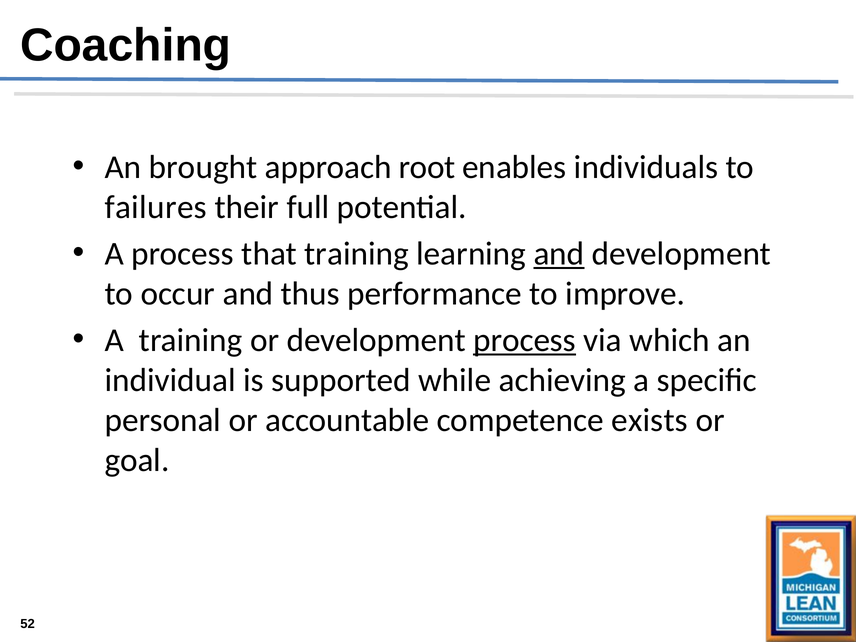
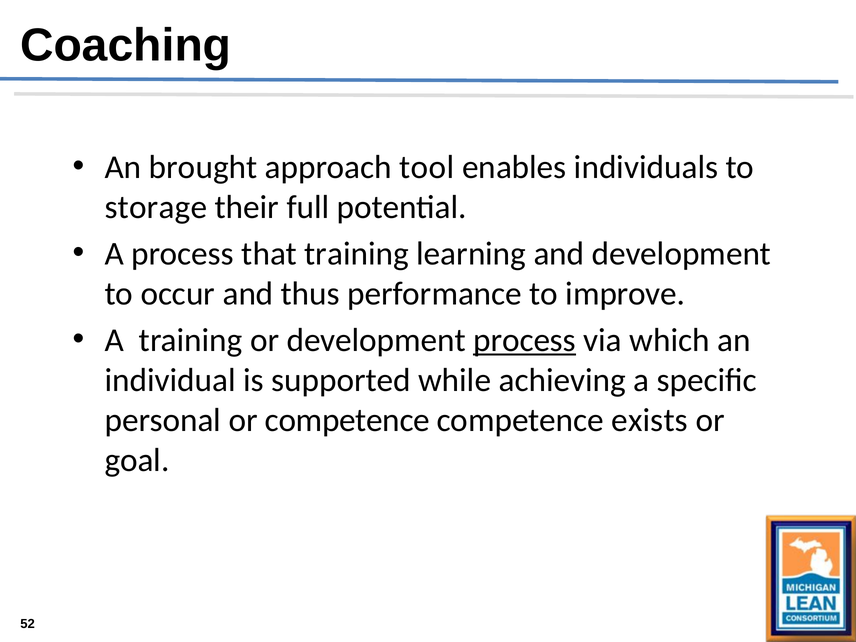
root: root -> tool
failures: failures -> storage
and at (559, 254) underline: present -> none
or accountable: accountable -> competence
